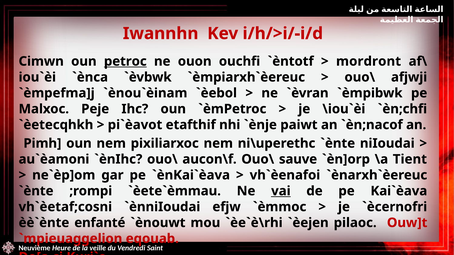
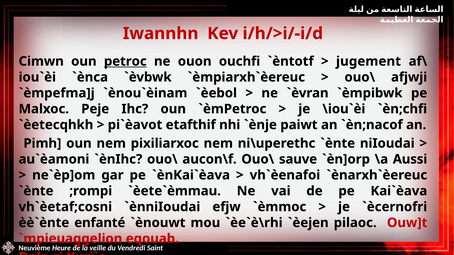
mordront: mordront -> jugement
Tient: Tient -> Aussi
vai underline: present -> none
